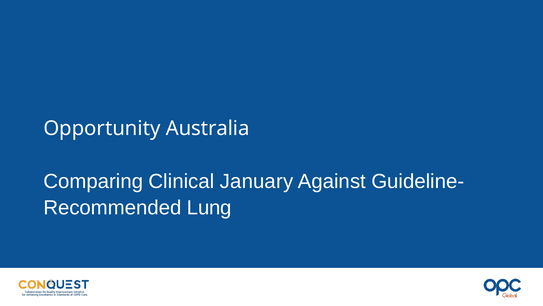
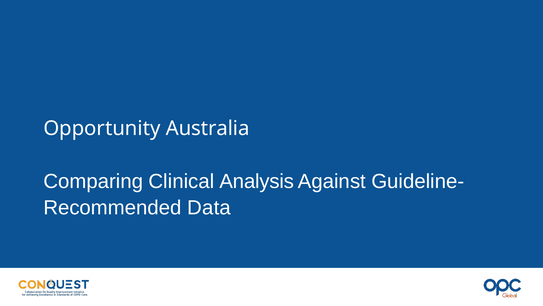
January: January -> Analysis
Lung: Lung -> Data
